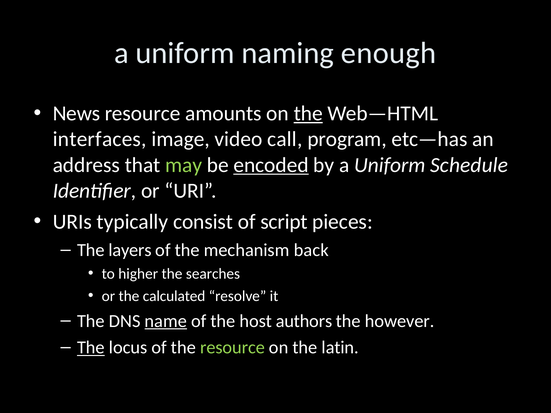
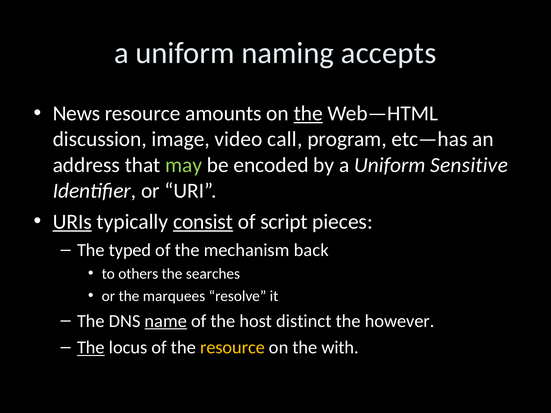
enough: enough -> accepts
interfaces: interfaces -> discussion
encoded underline: present -> none
Schedule: Schedule -> Sensitive
URIs underline: none -> present
consist underline: none -> present
layers: layers -> typed
higher: higher -> others
calculated: calculated -> marquees
authors: authors -> distinct
resource at (232, 348) colour: light green -> yellow
latin: latin -> with
